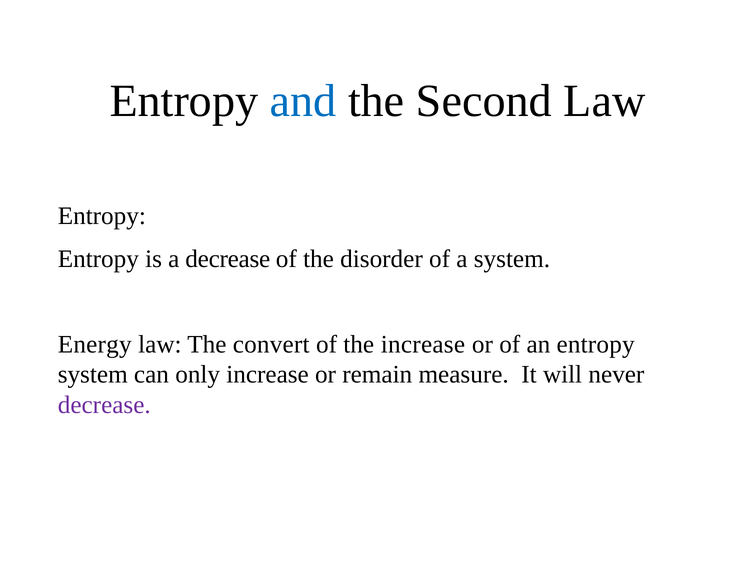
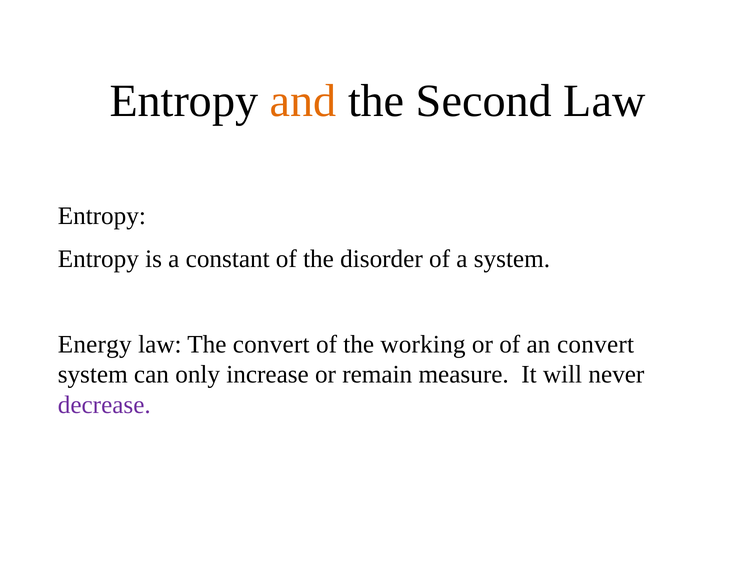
and colour: blue -> orange
a decrease: decrease -> constant
the increase: increase -> working
an entropy: entropy -> convert
